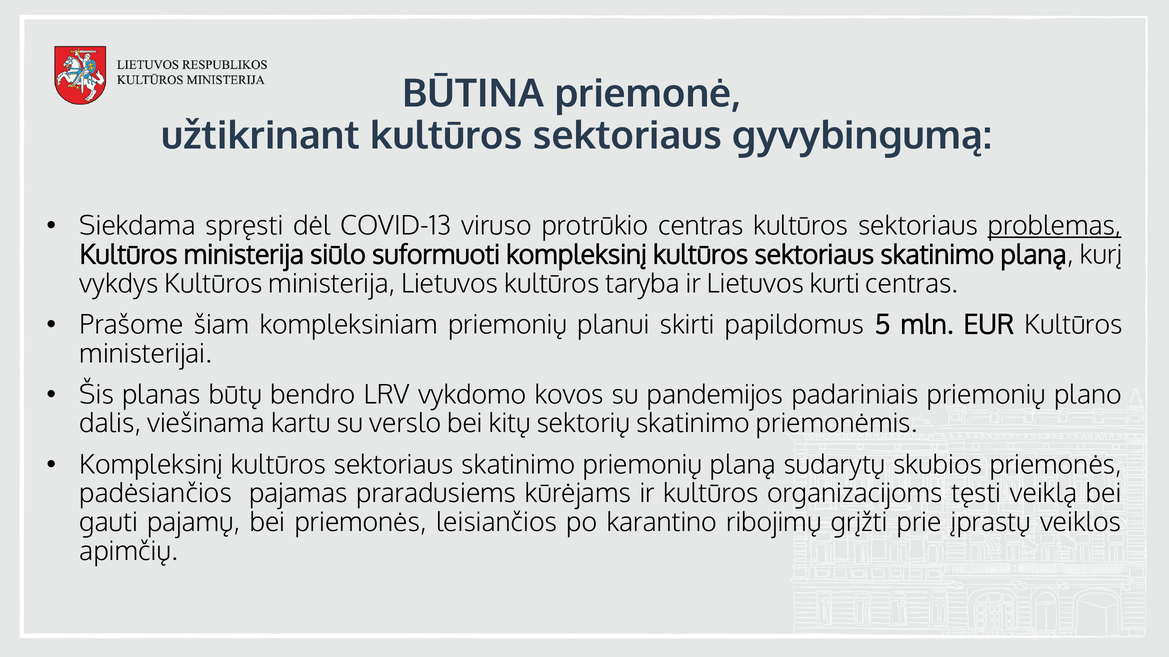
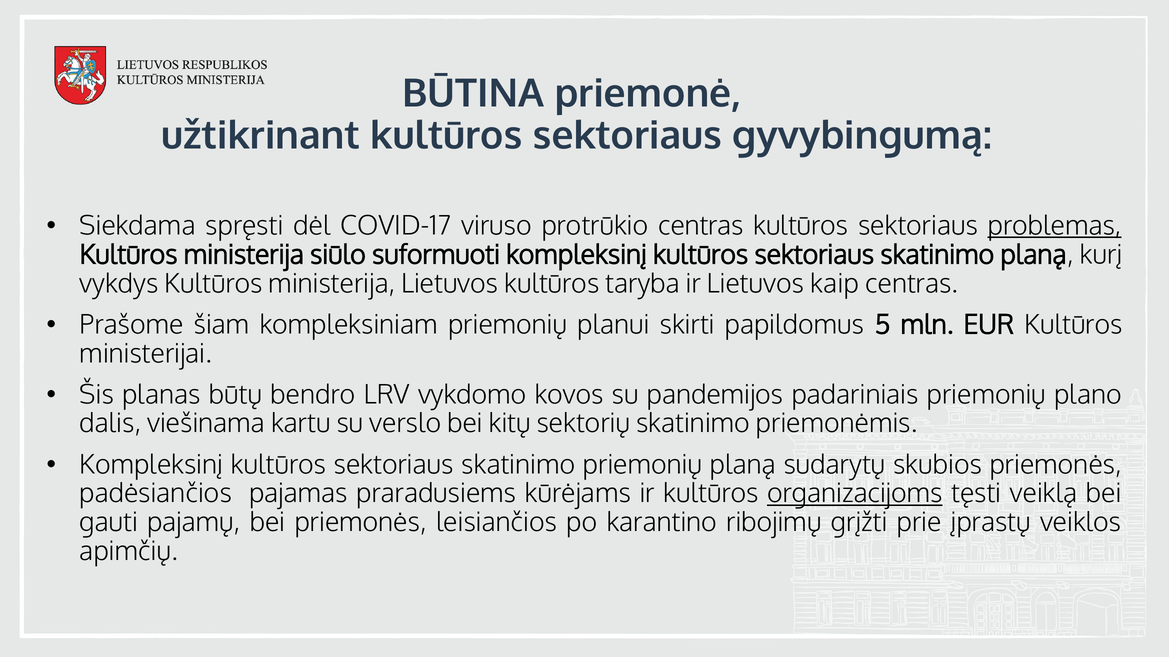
COVID-13: COVID-13 -> COVID-17
kurti: kurti -> kaip
organizacijoms underline: none -> present
